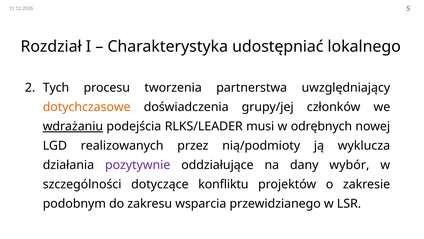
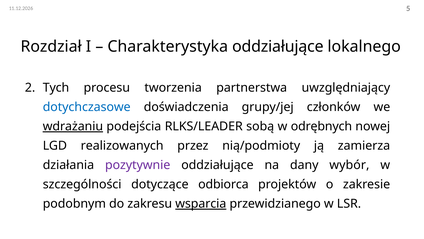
Charakterystyka udostępniać: udostępniać -> oddziałujące
dotychczasowe colour: orange -> blue
musi: musi -> sobą
wyklucza: wyklucza -> zamierza
konfliktu: konfliktu -> odbiorca
wsparcia underline: none -> present
